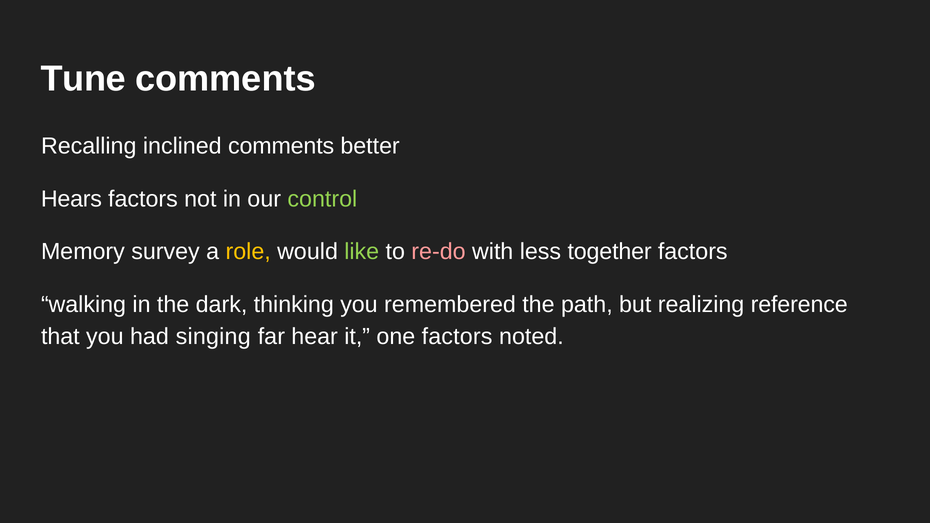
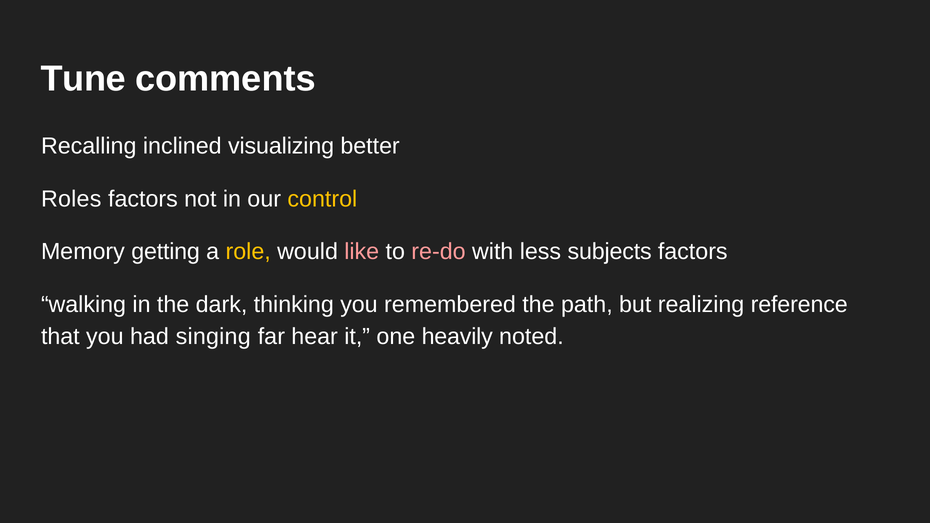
inclined comments: comments -> visualizing
Hears: Hears -> Roles
control colour: light green -> yellow
survey: survey -> getting
like colour: light green -> pink
together: together -> subjects
one factors: factors -> heavily
